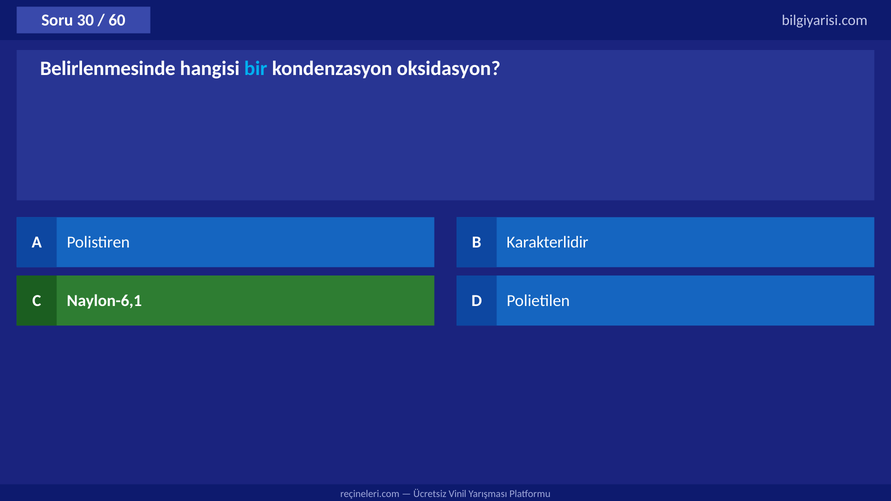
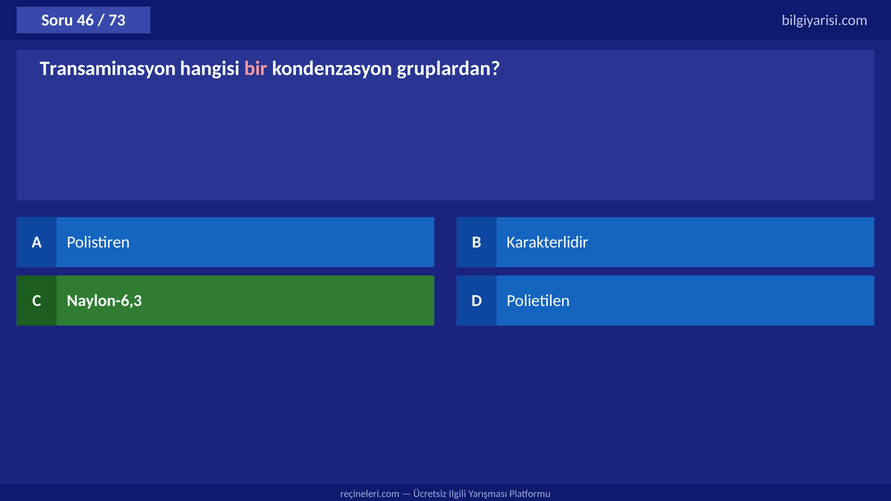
30: 30 -> 46
60: 60 -> 73
Belirlenmesinde: Belirlenmesinde -> Transaminasyon
bir colour: light blue -> pink
oksidasyon: oksidasyon -> gruplardan
Naylon-6,1: Naylon-6,1 -> Naylon-6,3
Vinil: Vinil -> Ilgili
